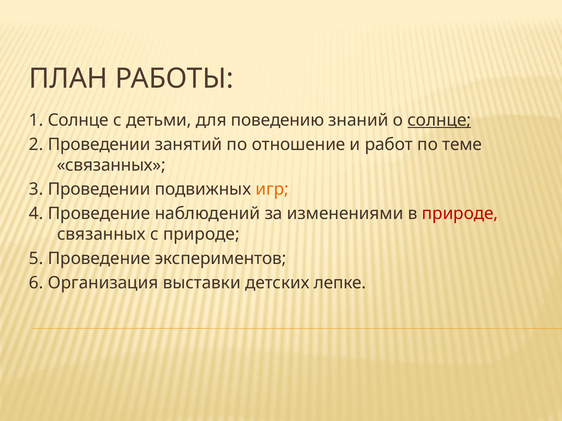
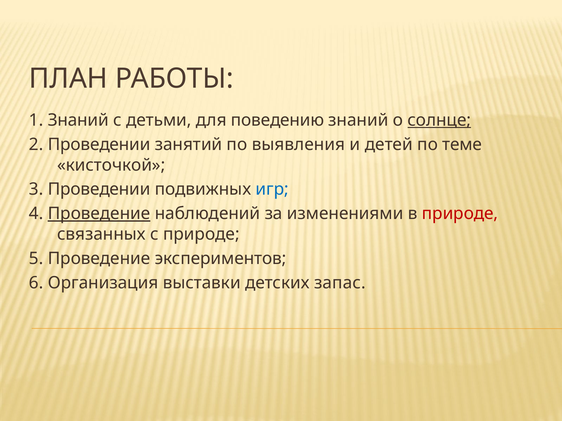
1 Солнце: Солнце -> Знаний
отношение: отношение -> выявления
работ: работ -> детей
связанных at (111, 165): связанных -> кисточкой
игр colour: orange -> blue
Проведение at (99, 214) underline: none -> present
лепке: лепке -> запас
